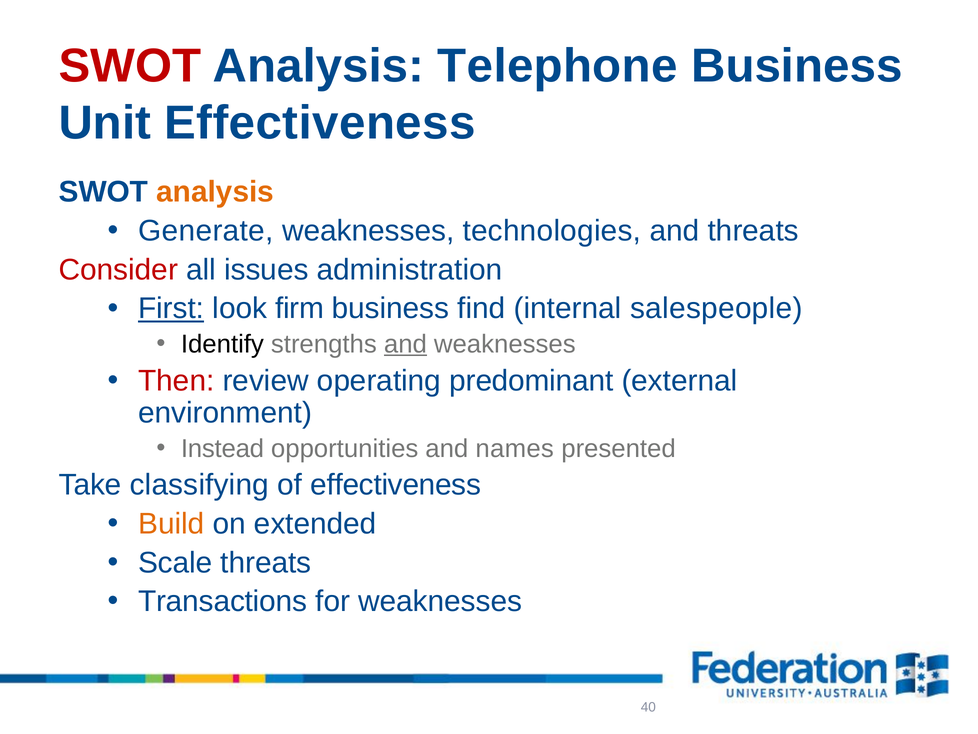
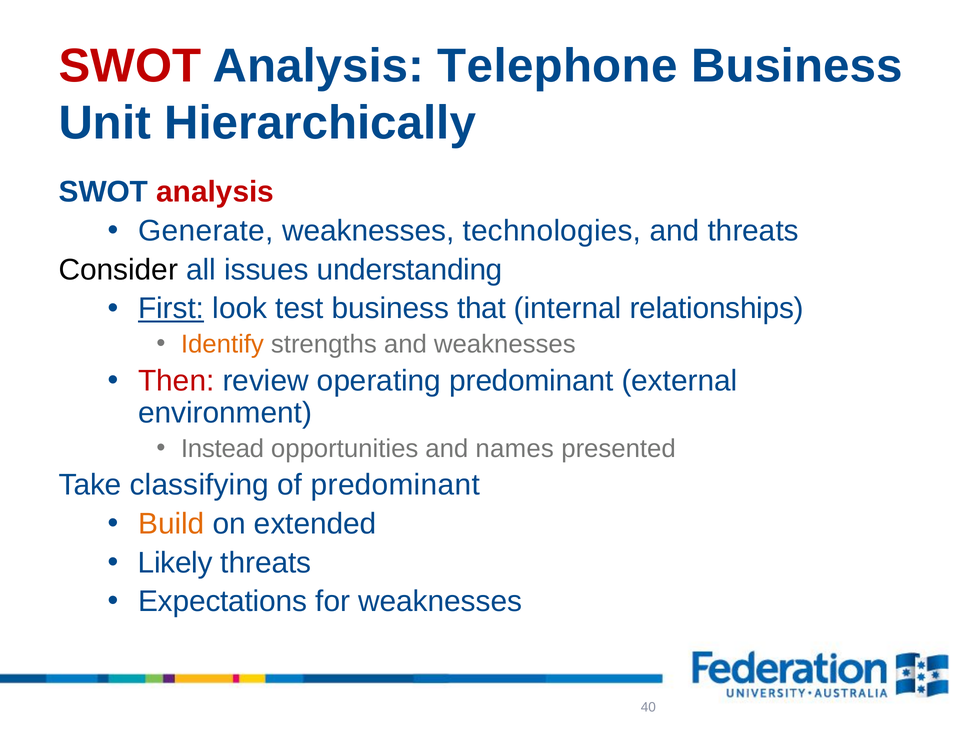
Unit Effectiveness: Effectiveness -> Hierarchically
analysis at (215, 192) colour: orange -> red
Consider colour: red -> black
administration: administration -> understanding
firm: firm -> test
find: find -> that
salespeople: salespeople -> relationships
Identify colour: black -> orange
and at (405, 344) underline: present -> none
of effectiveness: effectiveness -> predominant
Scale: Scale -> Likely
Transactions: Transactions -> Expectations
